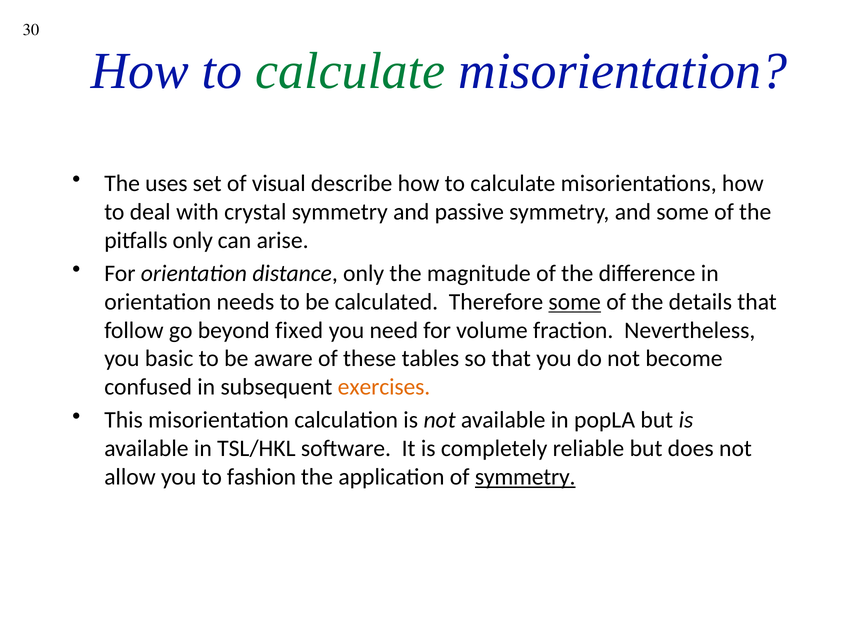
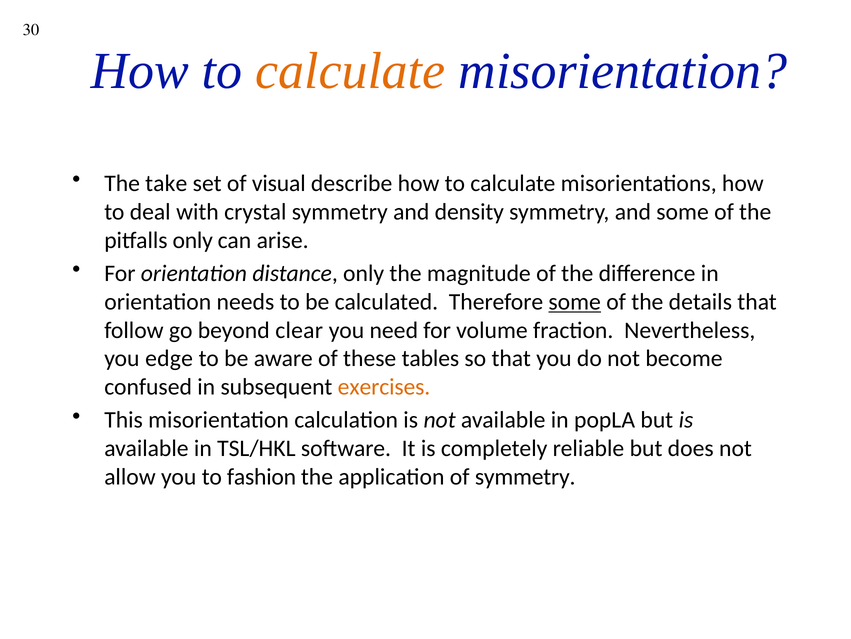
calculate at (350, 71) colour: green -> orange
uses: uses -> take
passive: passive -> density
fixed: fixed -> clear
basic: basic -> edge
symmetry at (525, 476) underline: present -> none
